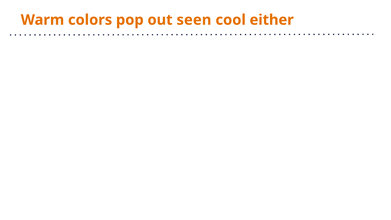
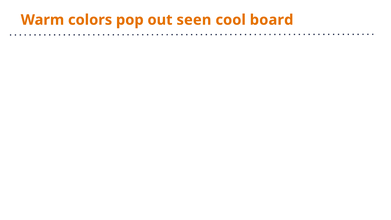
either: either -> board
